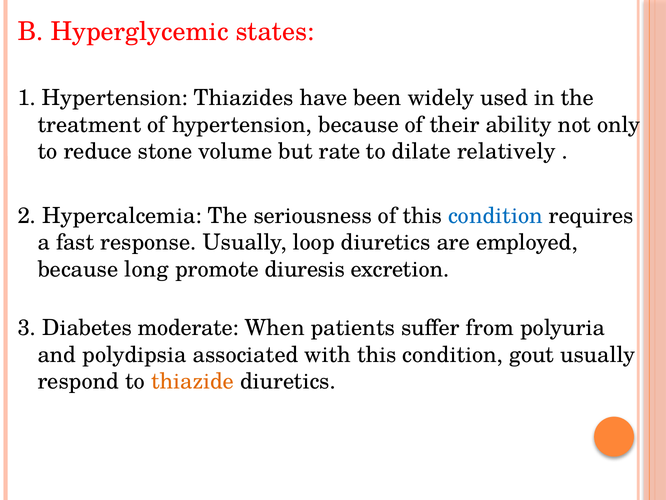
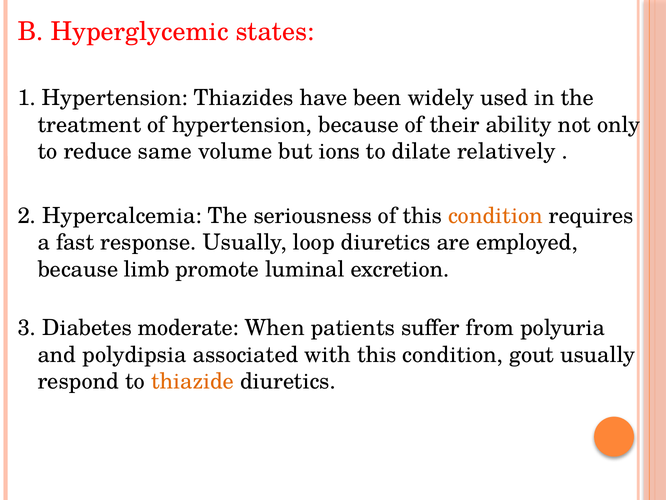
stone: stone -> same
rate: rate -> ions
condition at (495, 216) colour: blue -> orange
long: long -> limb
diuresis: diuresis -> luminal
